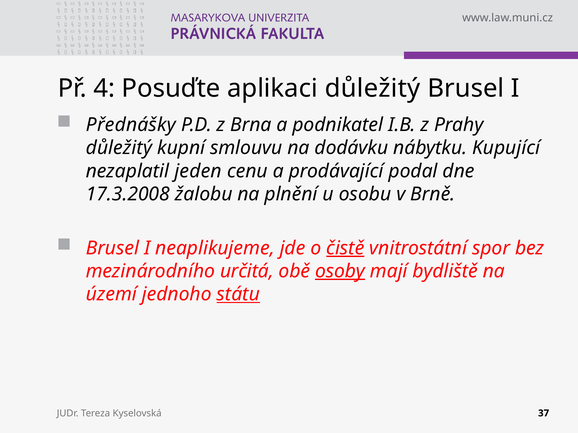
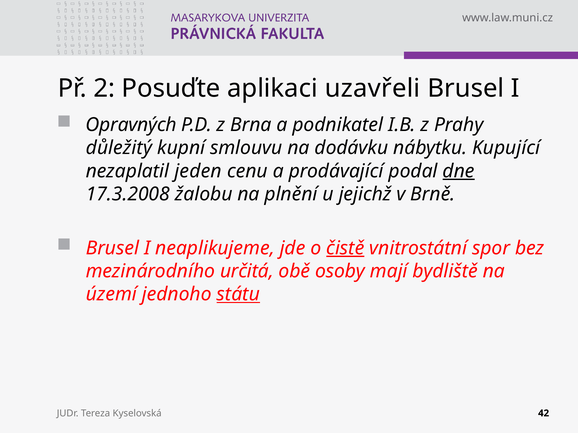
4: 4 -> 2
aplikaci důležitý: důležitý -> uzavřeli
Přednášky: Přednášky -> Opravných
dne underline: none -> present
osobu: osobu -> jejichž
osoby underline: present -> none
37: 37 -> 42
